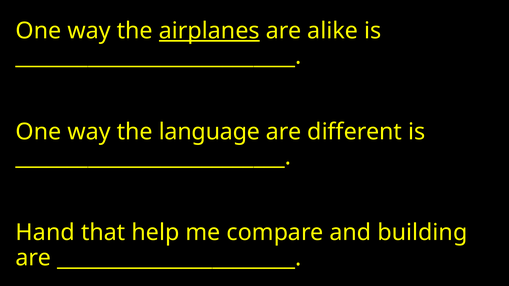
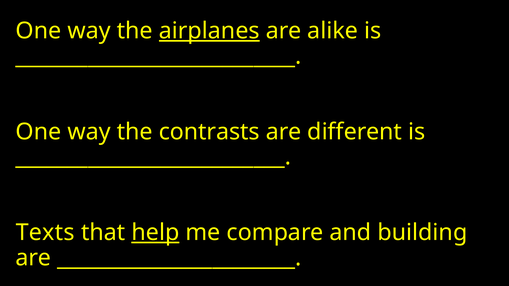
language: language -> contrasts
Hand: Hand -> Texts
help underline: none -> present
